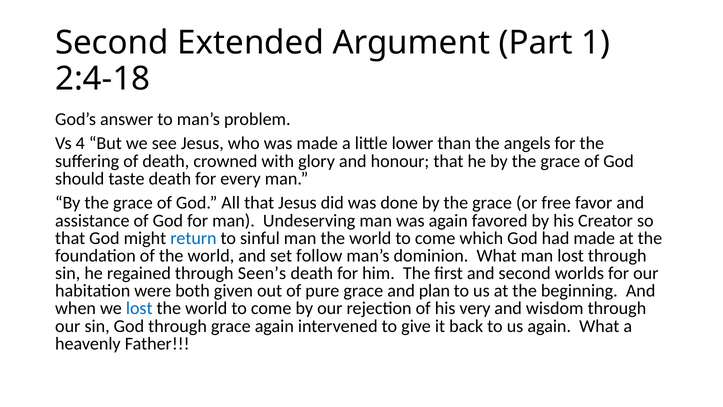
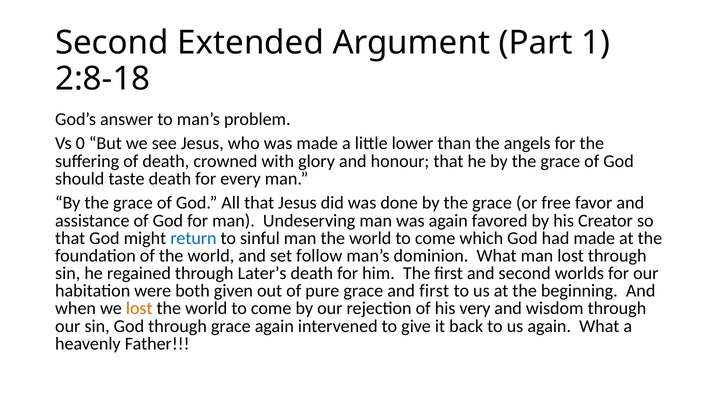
2:4-18: 2:4-18 -> 2:8-18
4: 4 -> 0
Seen’s: Seen’s -> Later’s
and plan: plan -> first
lost at (139, 308) colour: blue -> orange
